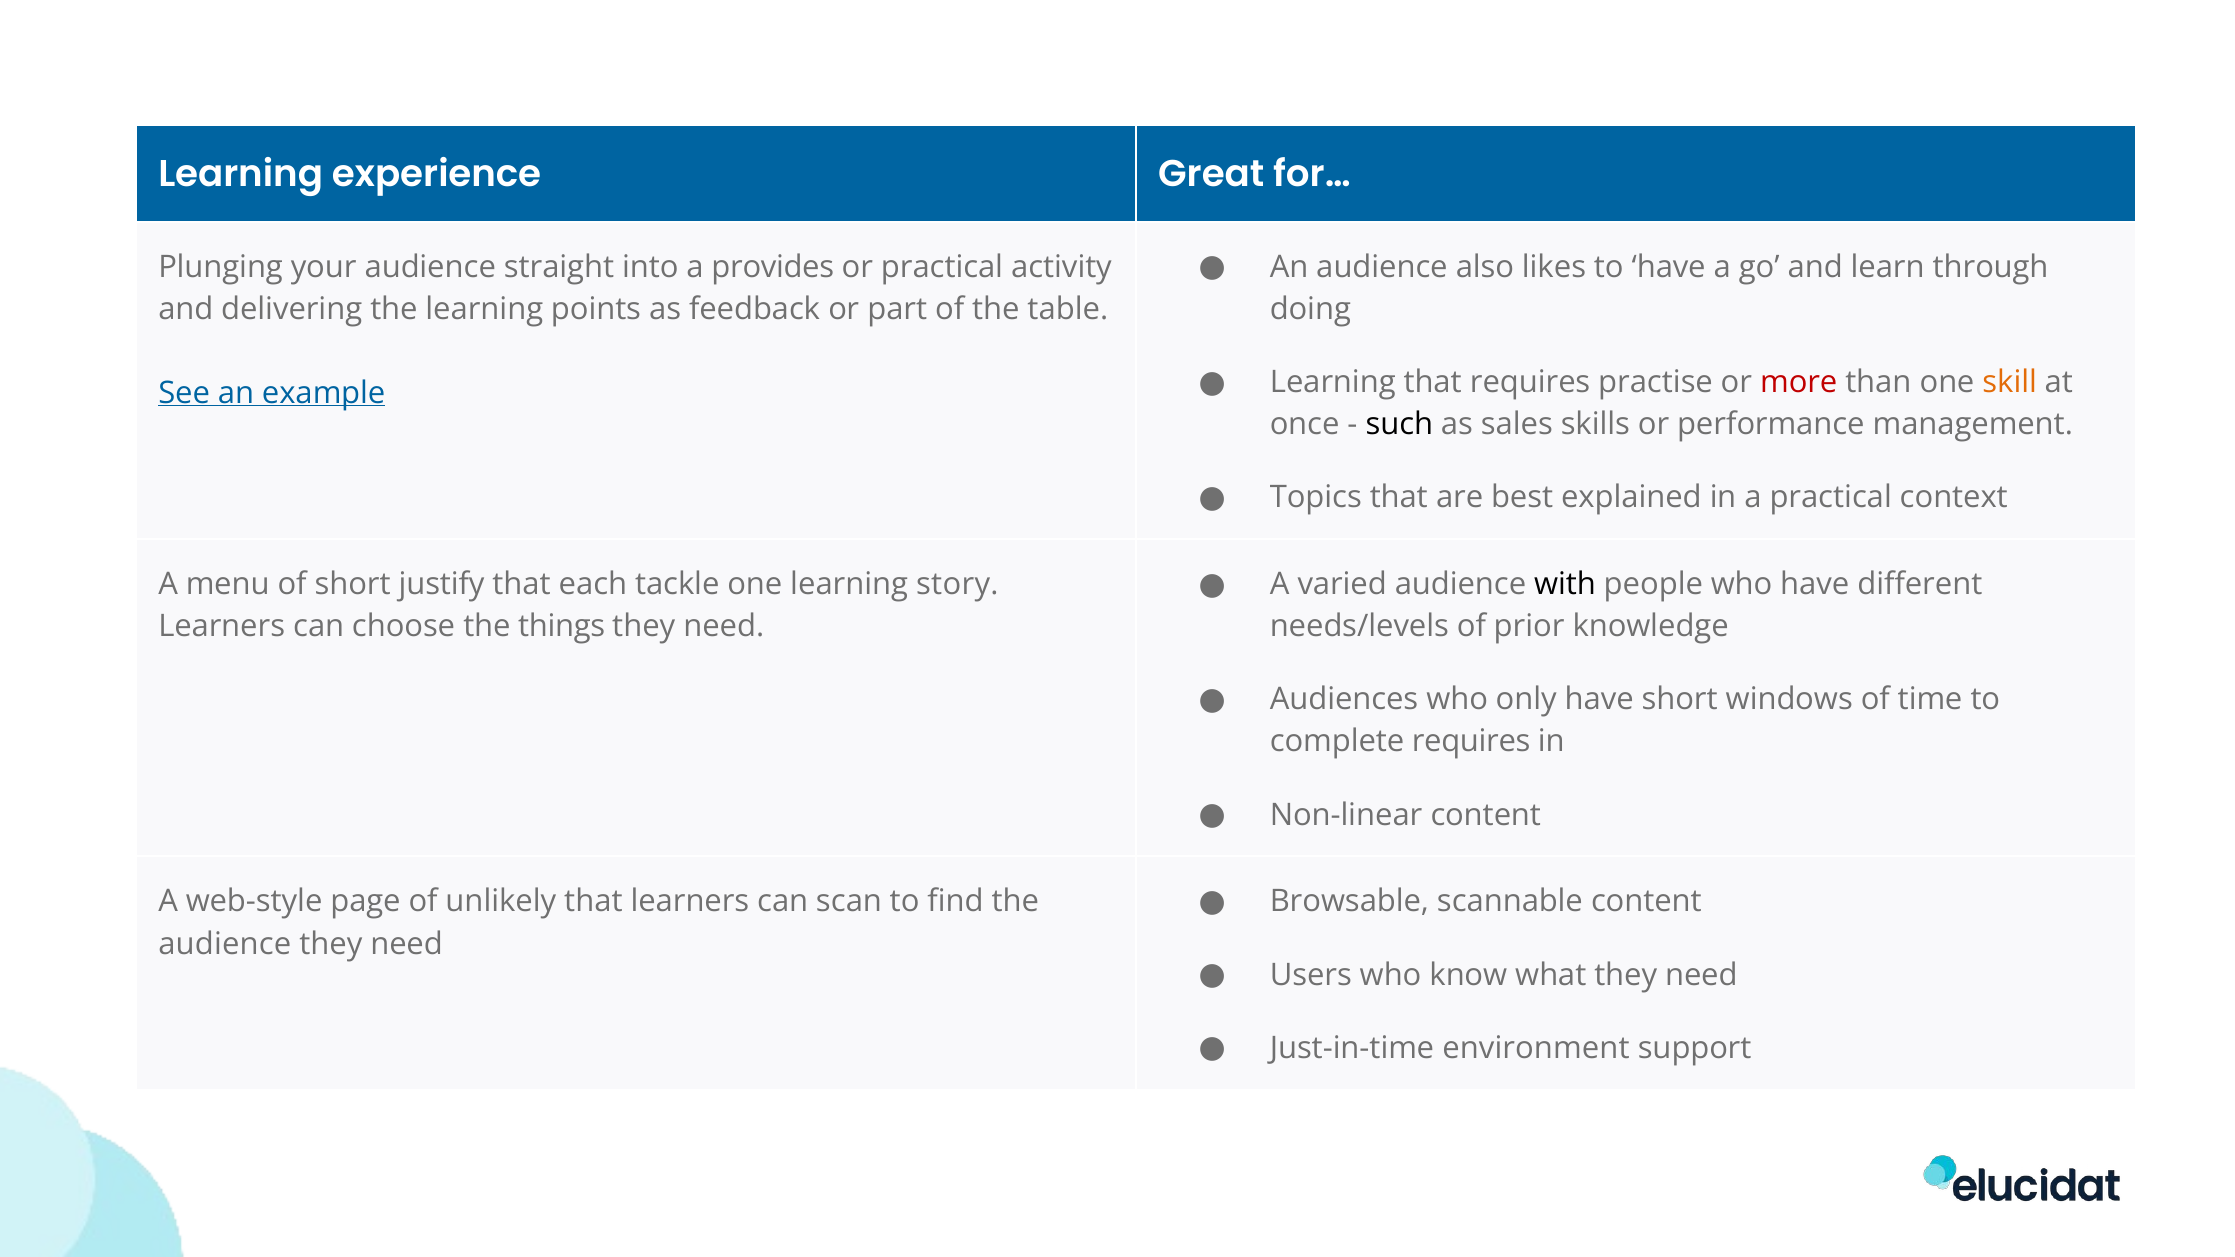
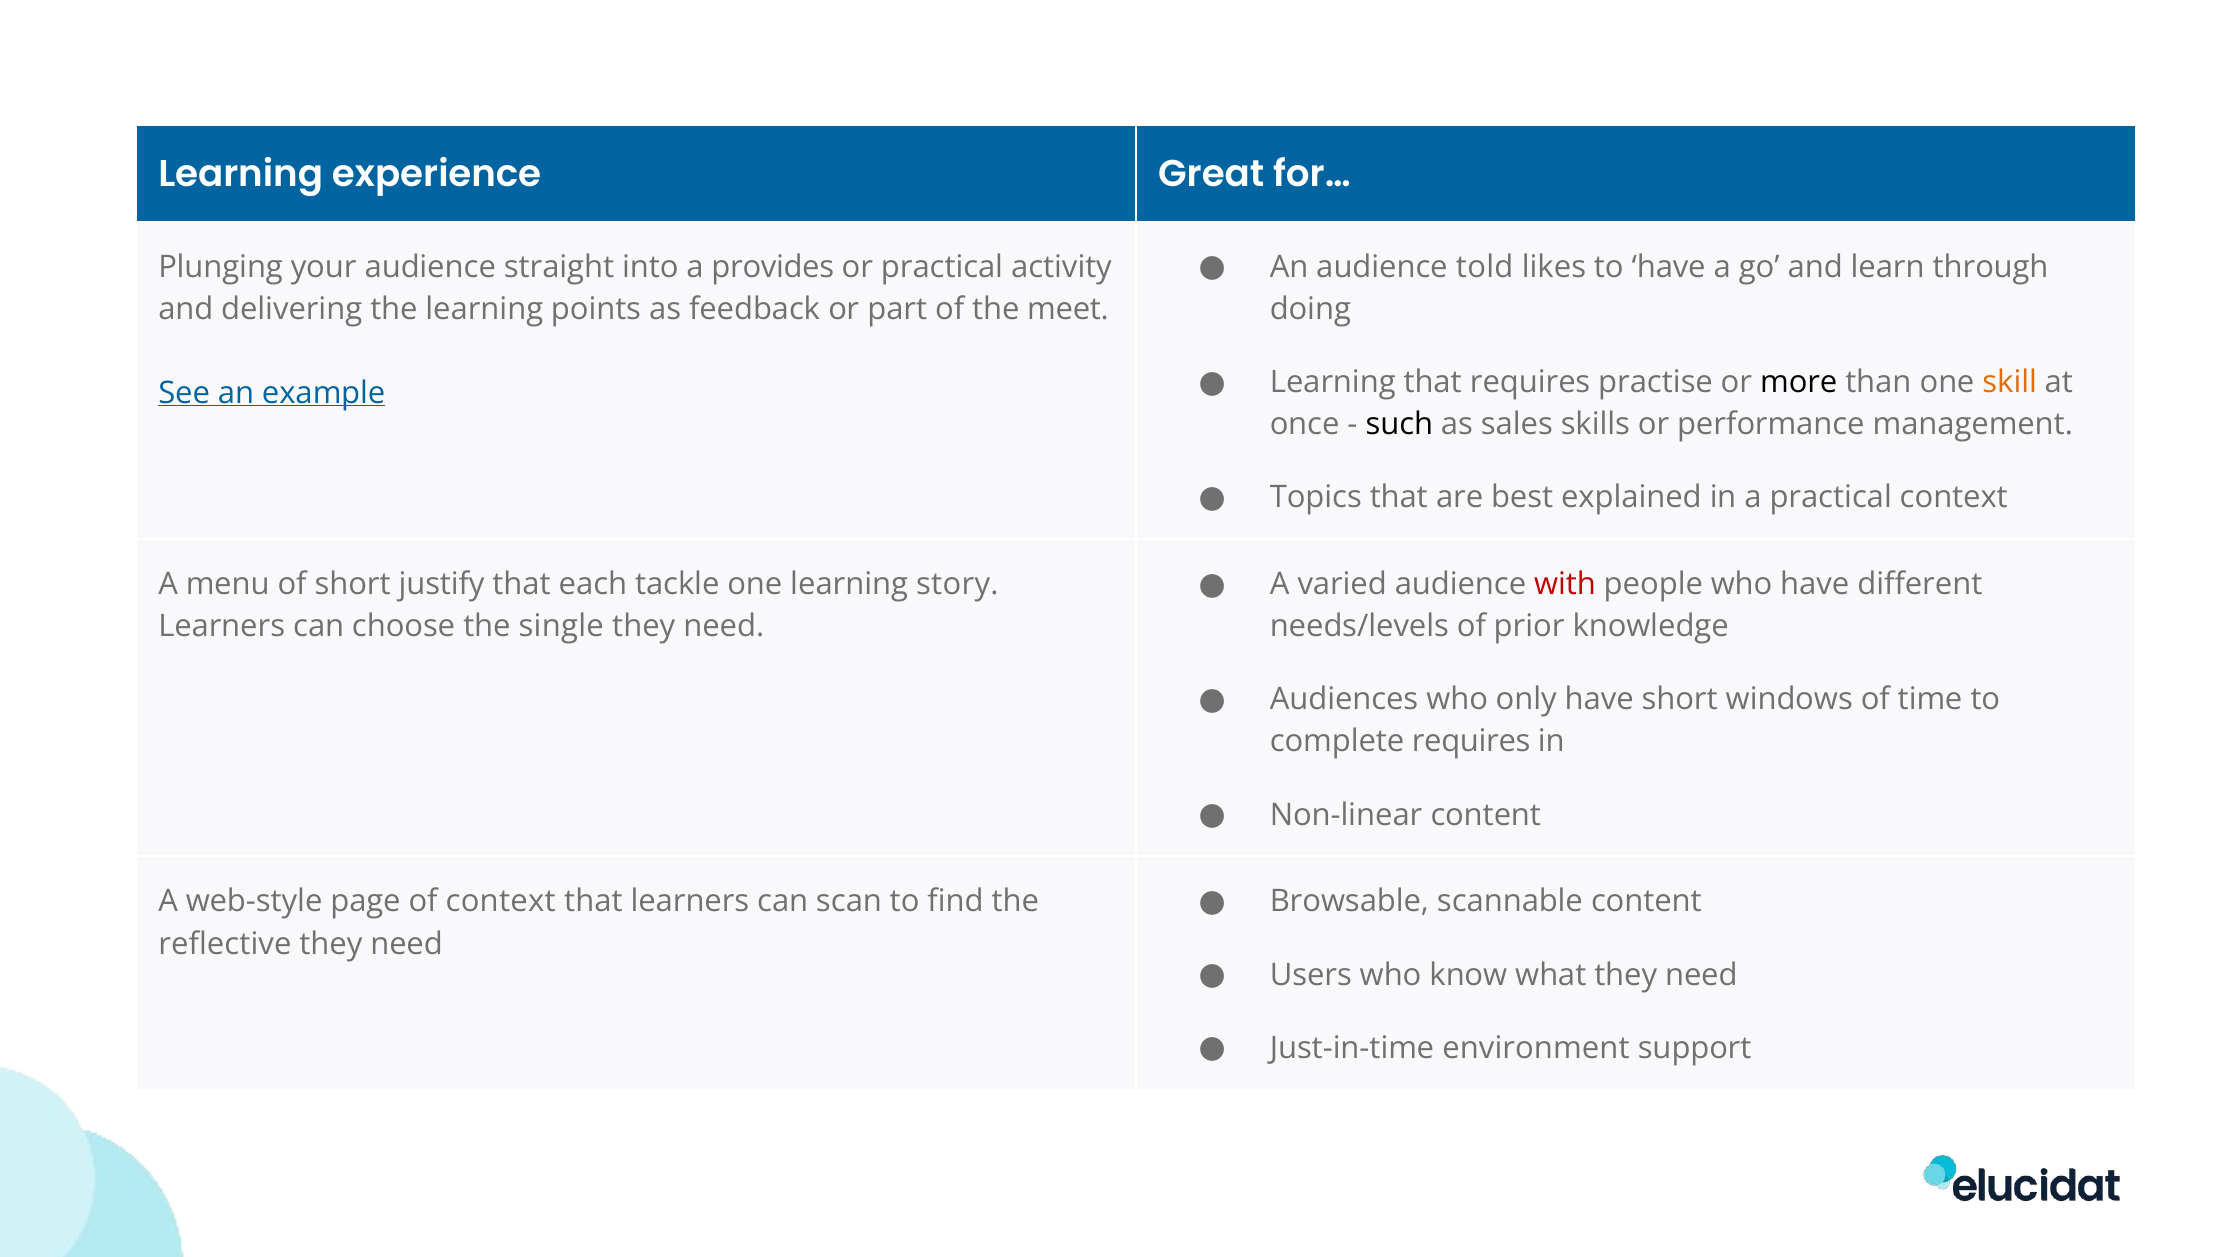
also: also -> told
table: table -> meet
more colour: red -> black
with colour: black -> red
things: things -> single
of unlikely: unlikely -> context
audience at (225, 944): audience -> reflective
